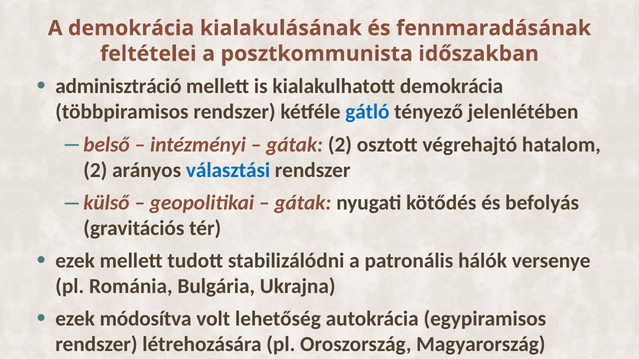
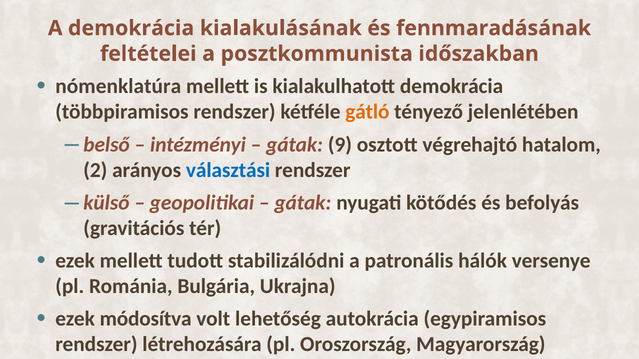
adminisztráció: adminisztráció -> nómenklatúra
gátló colour: blue -> orange
gátak 2: 2 -> 9
